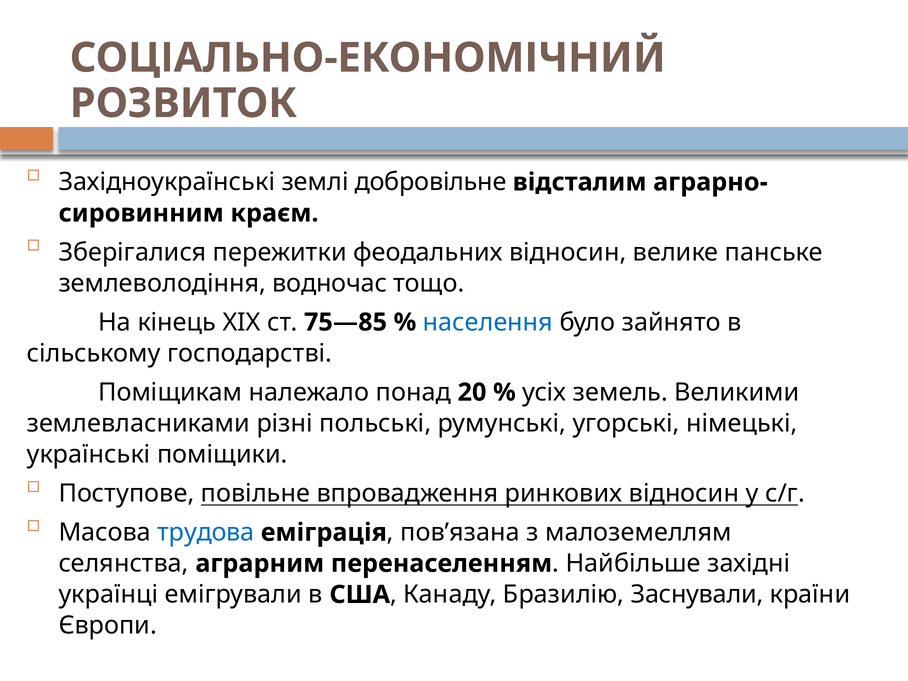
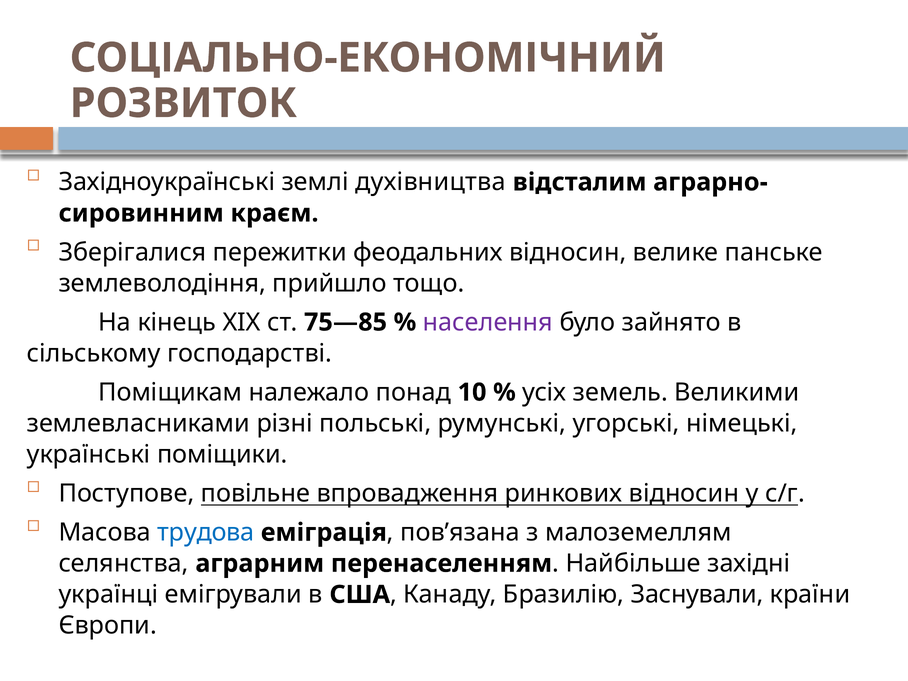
добровільне: добровільне -> духівництва
водночас: водночас -> прийшло
населення colour: blue -> purple
20: 20 -> 10
